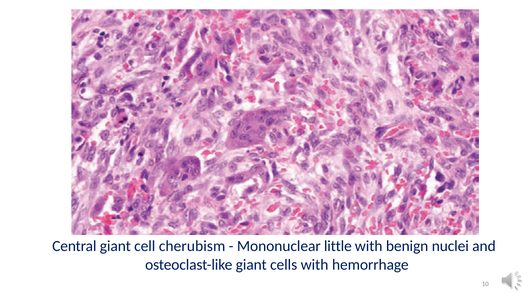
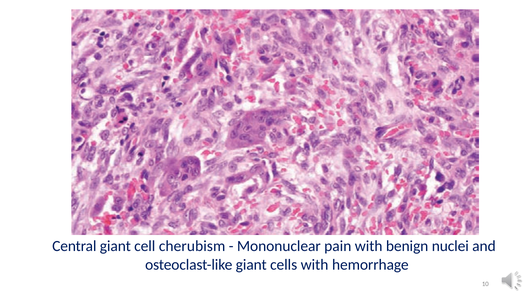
little: little -> pain
